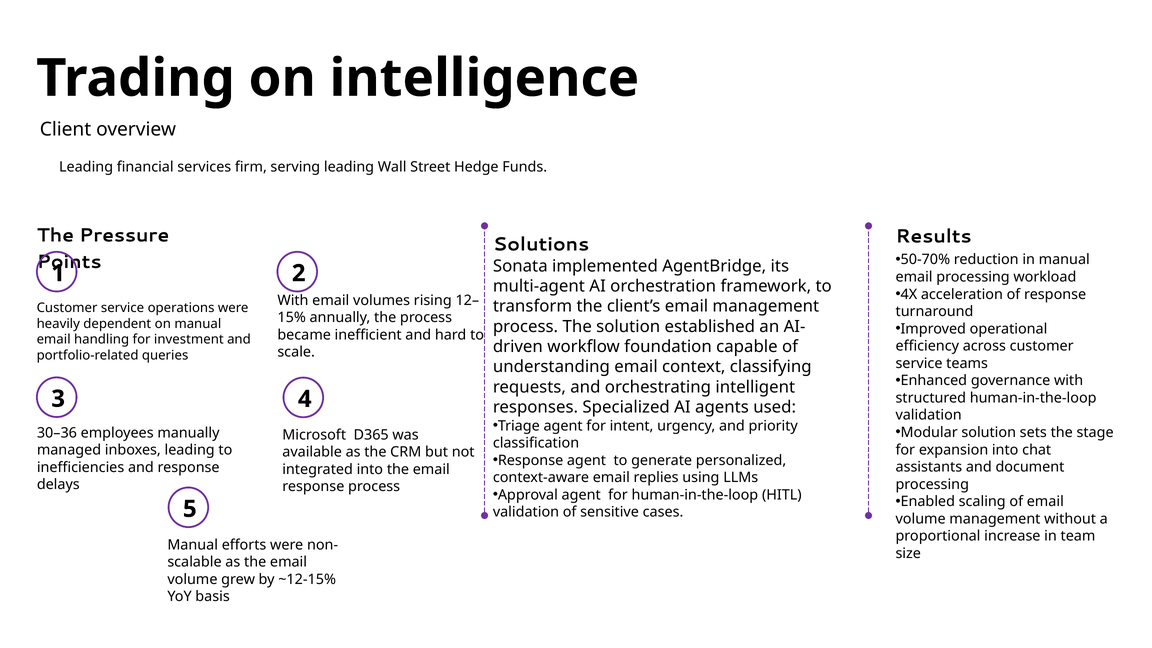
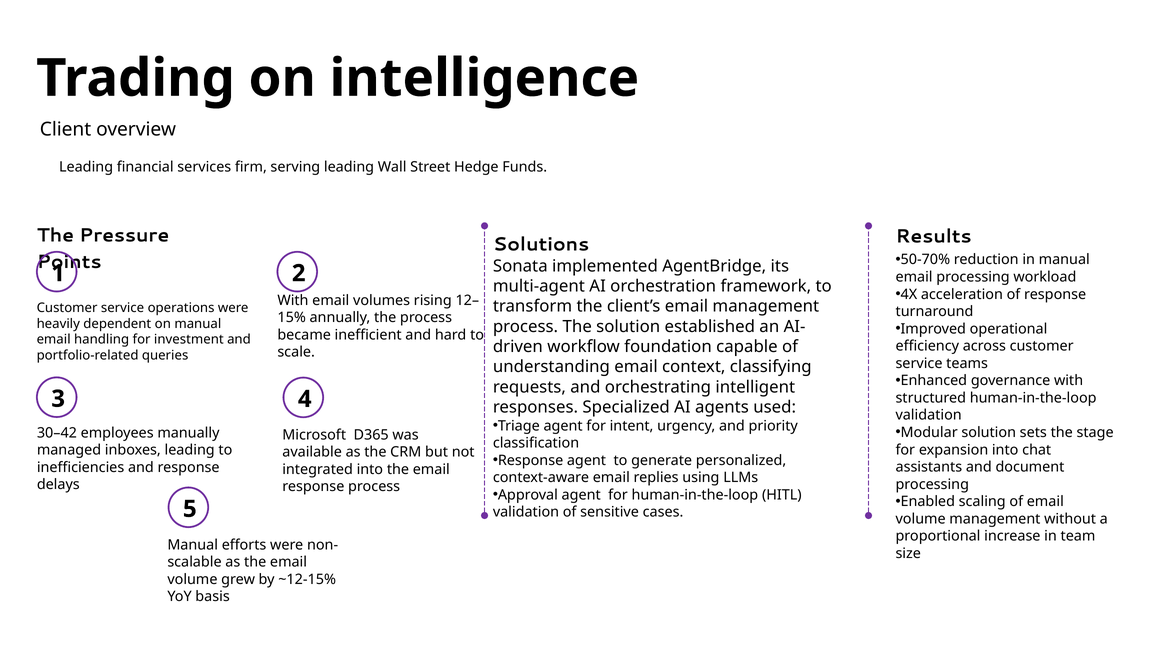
30–36: 30–36 -> 30–42
